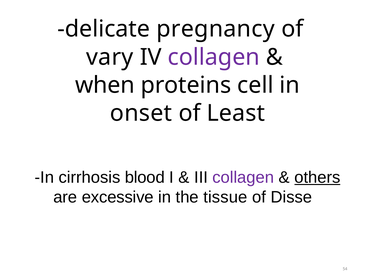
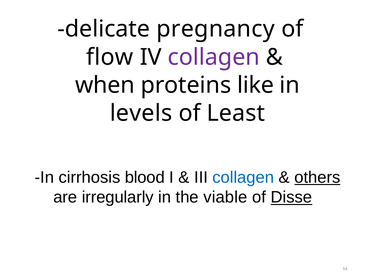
vary: vary -> flow
cell: cell -> like
onset: onset -> levels
collagen at (243, 177) colour: purple -> blue
excessive: excessive -> irregularly
tissue: tissue -> viable
Disse underline: none -> present
